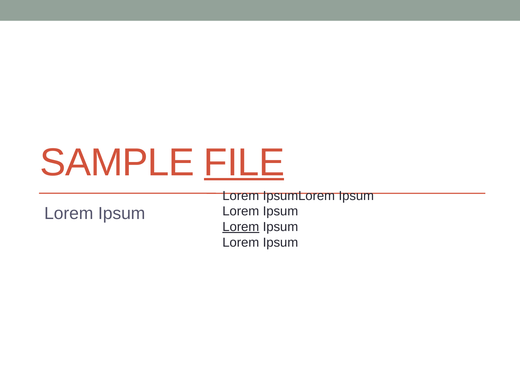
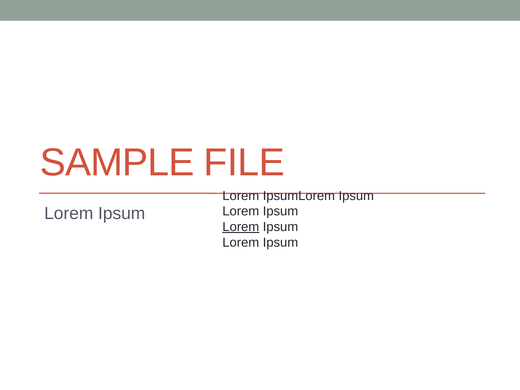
FILE underline: present -> none
